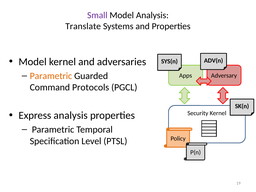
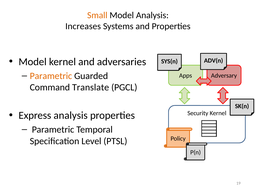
Small colour: purple -> orange
Translate: Translate -> Increases
Protocols: Protocols -> Translate
